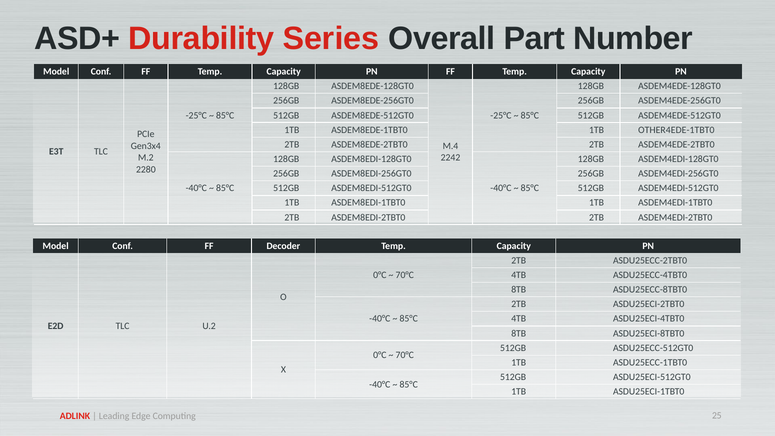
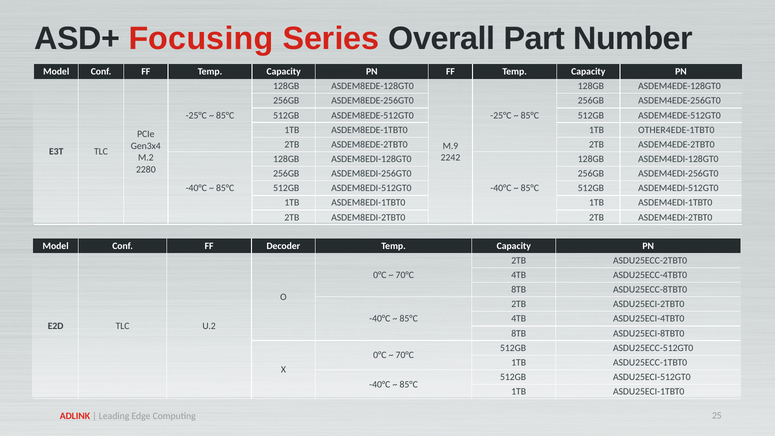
Durability: Durability -> Focusing
M.4: M.4 -> M.9
